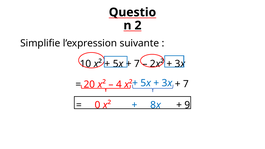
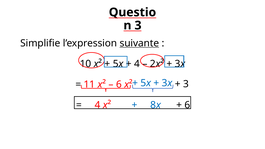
2 at (138, 25): 2 -> 3
suivante underline: none -> present
7 at (137, 64): 7 -> 4
7 at (186, 84): 7 -> 3
20: 20 -> 11
4 at (119, 84): 4 -> 6
0 at (97, 105): 0 -> 4
9 at (187, 105): 9 -> 6
